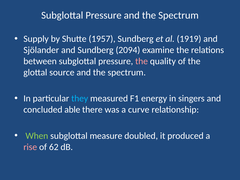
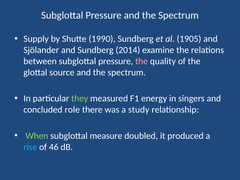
1957: 1957 -> 1990
1919: 1919 -> 1905
2094: 2094 -> 2014
they colour: light blue -> light green
able: able -> role
curve: curve -> study
rise colour: pink -> light blue
62: 62 -> 46
